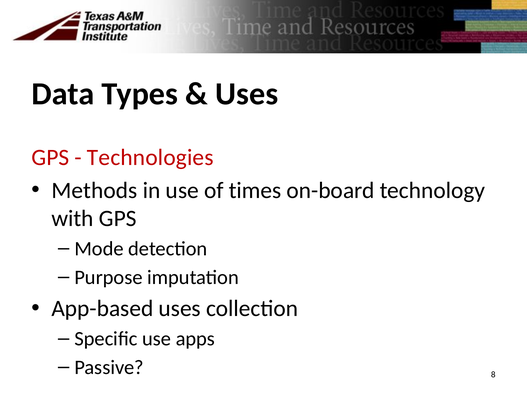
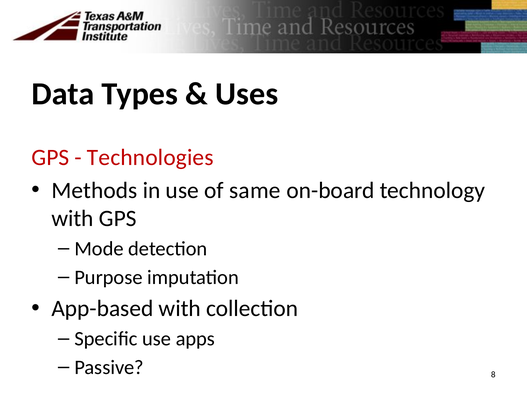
times: times -> same
App-based uses: uses -> with
